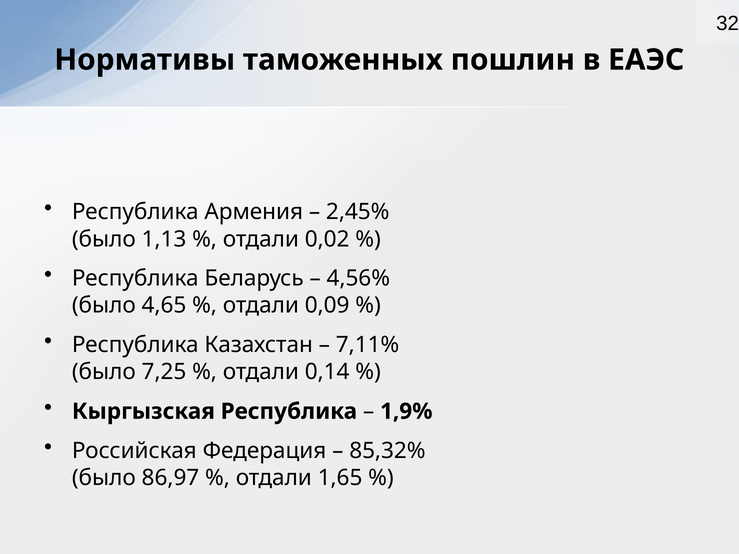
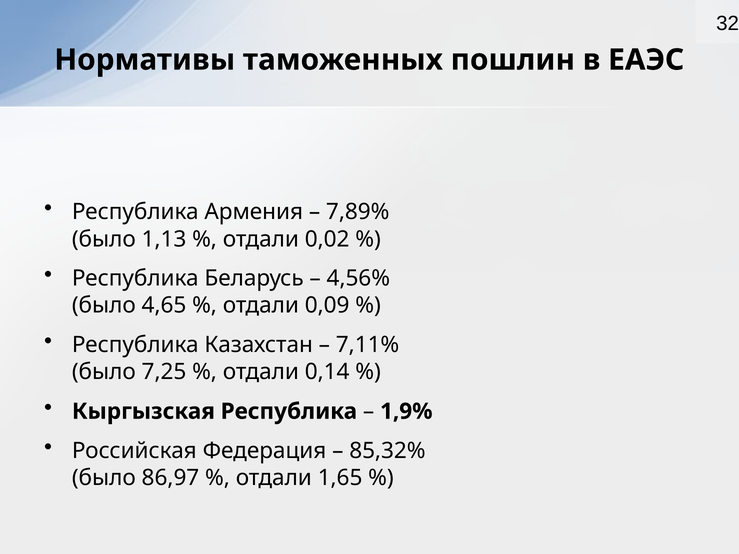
2,45%: 2,45% -> 7,89%
